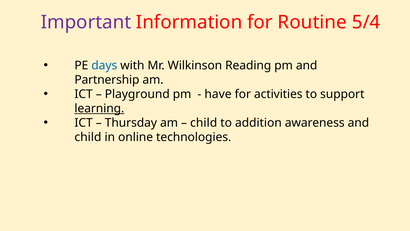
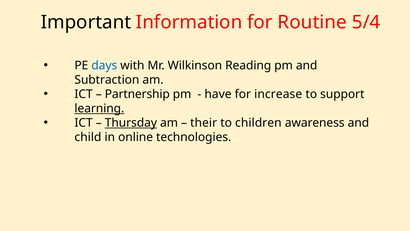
Important colour: purple -> black
Partnership: Partnership -> Subtraction
Playground: Playground -> Partnership
activities: activities -> increase
Thursday underline: none -> present
child at (204, 123): child -> their
addition: addition -> children
